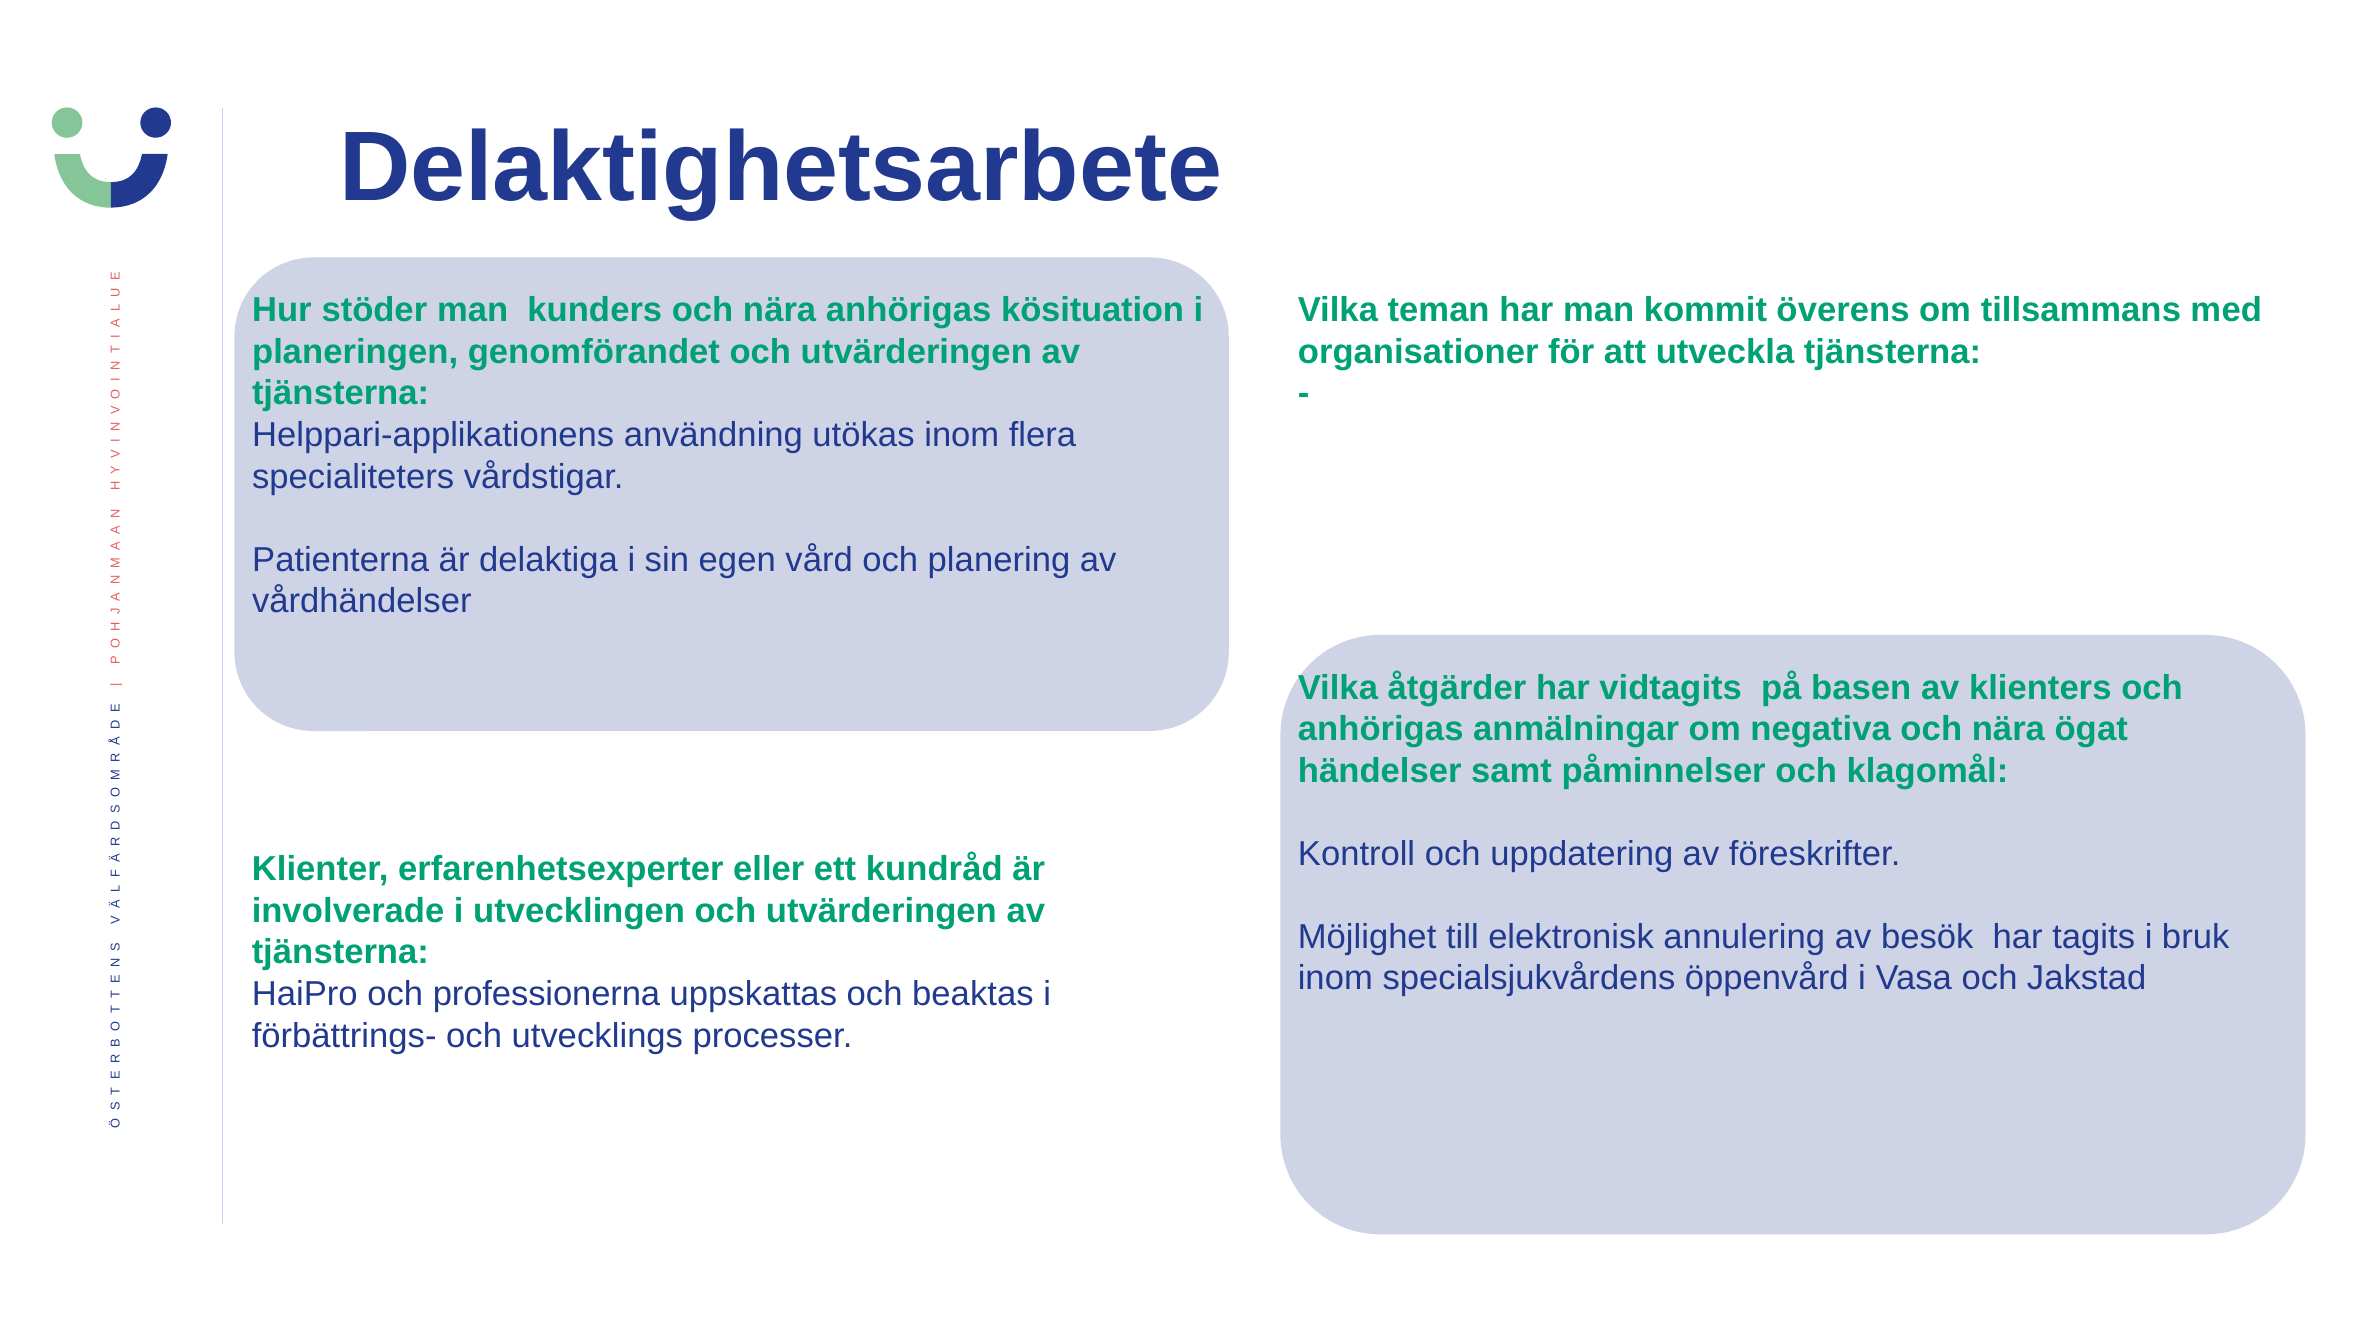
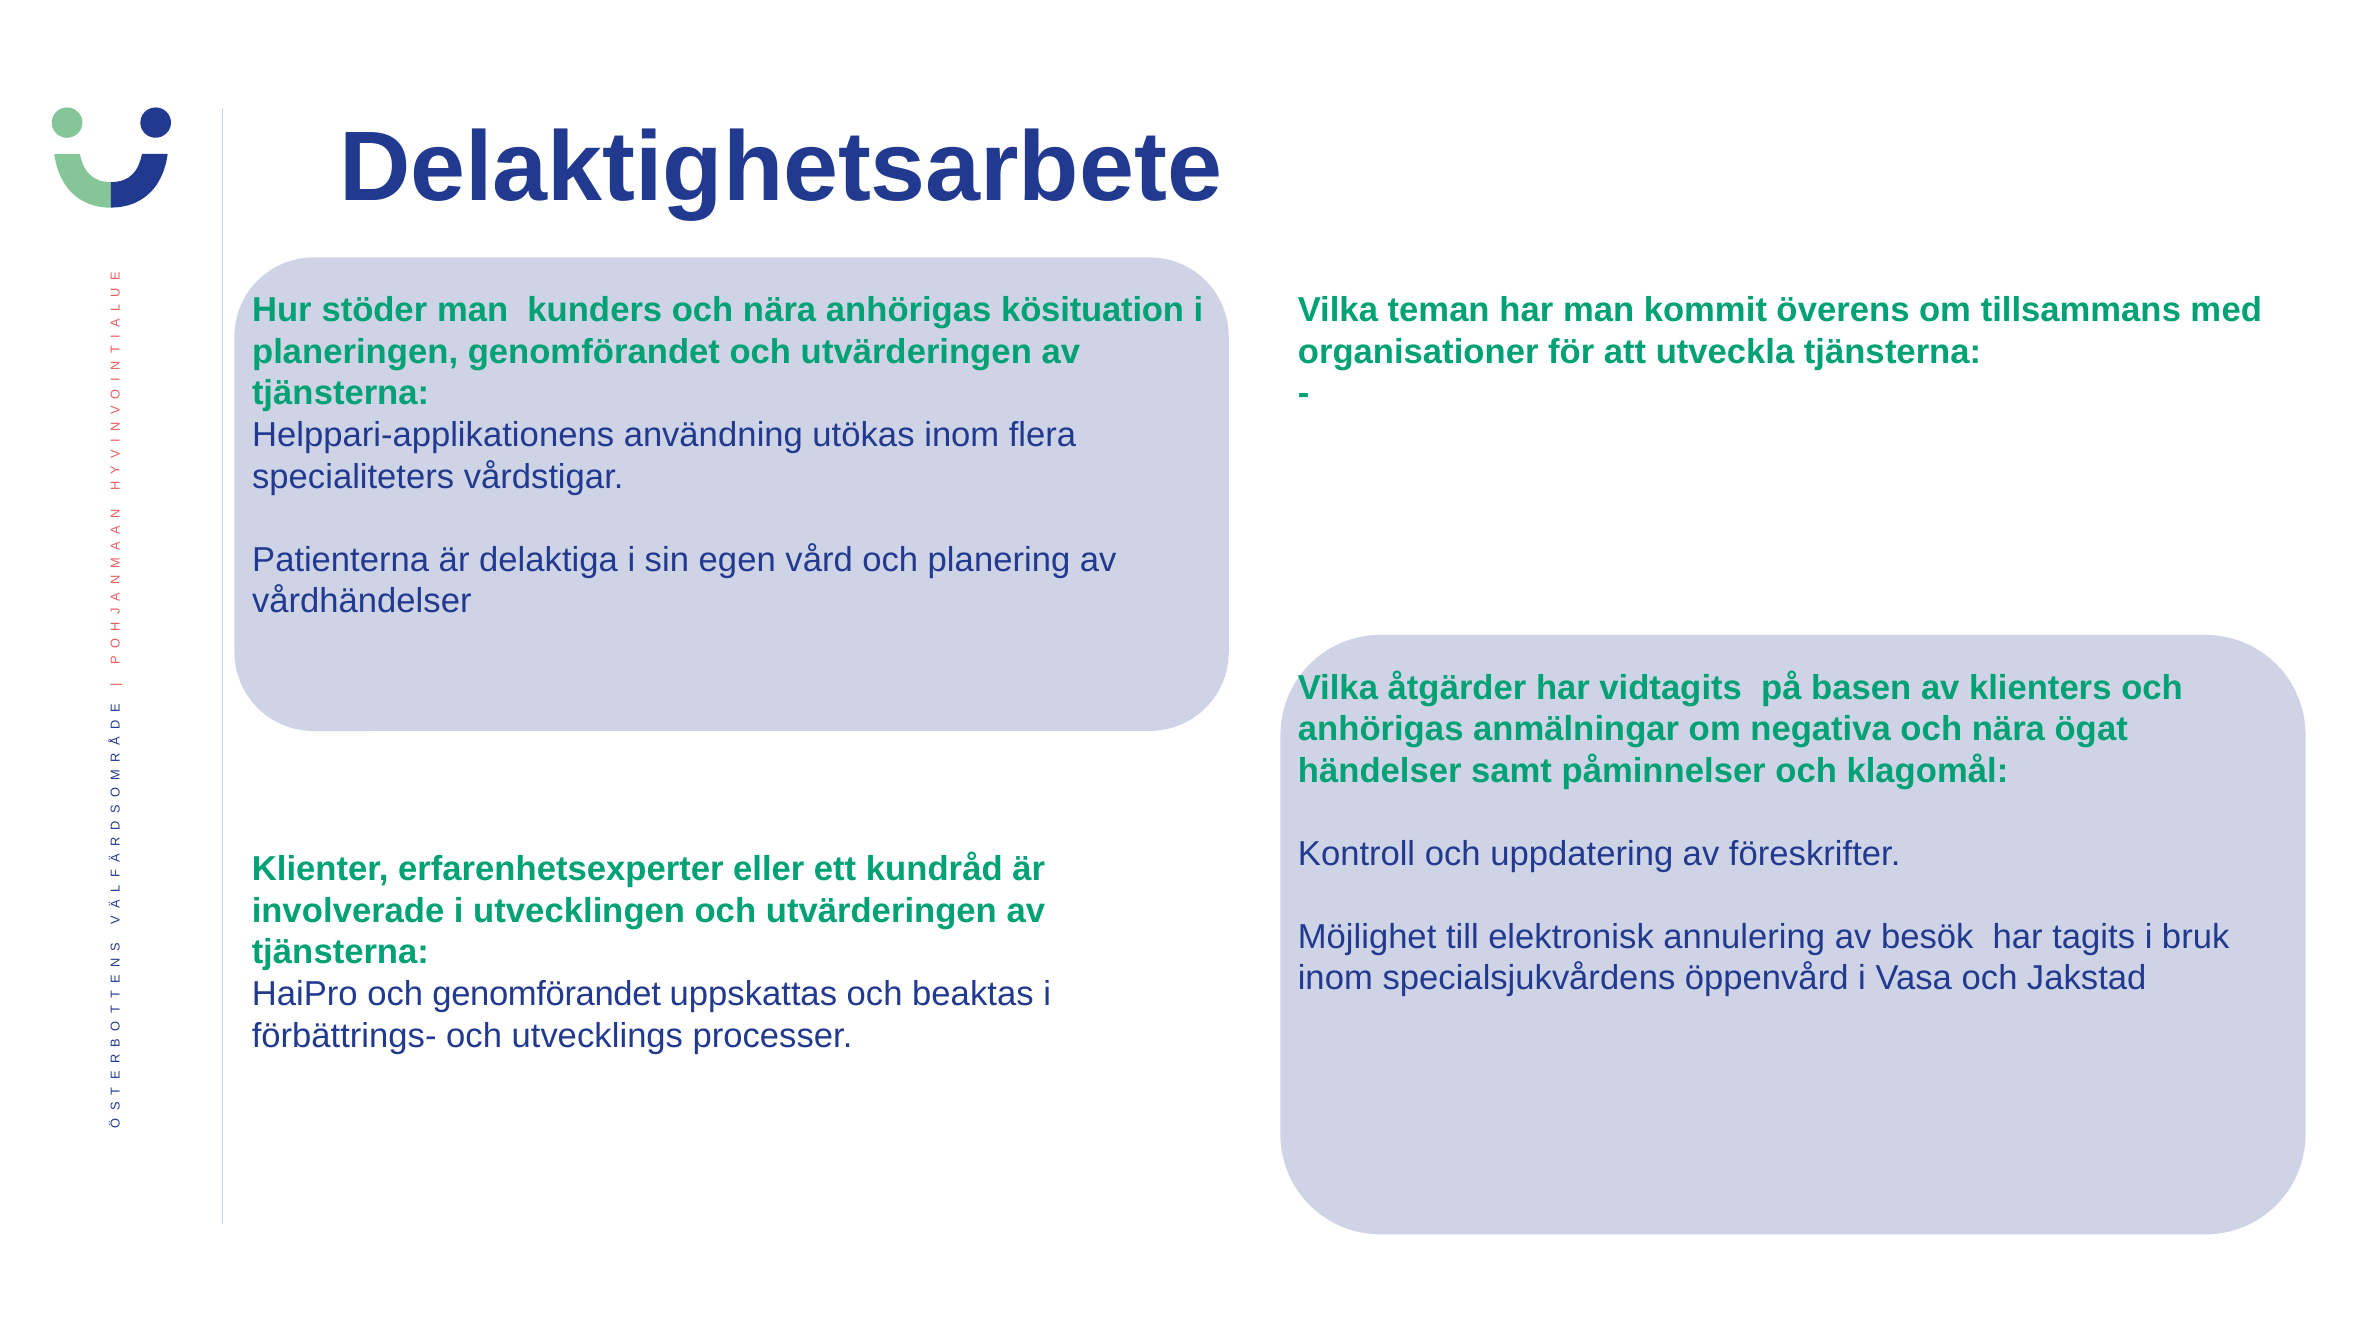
och professionerna: professionerna -> genomförandet
